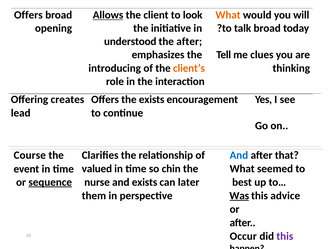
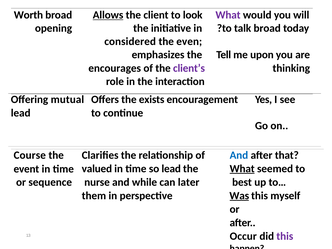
Offers at (28, 15): Offers -> Worth
What at (228, 15) colour: orange -> purple
understood: understood -> considered
the after: after -> even
clues: clues -> upon
introducing: introducing -> encourages
client’s colour: orange -> purple
creates: creates -> mutual
so chin: chin -> lead
What at (242, 169) underline: none -> present
and exists: exists -> while
sequence underline: present -> none
advice: advice -> myself
